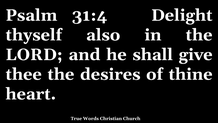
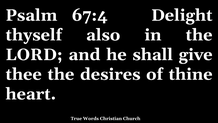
31:4: 31:4 -> 67:4
